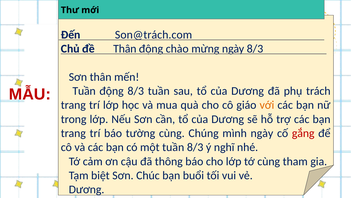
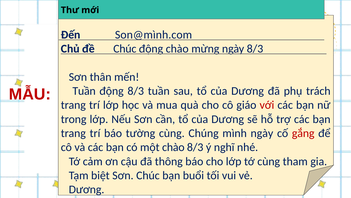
Son@trách.com: Son@trách.com -> Son@mình.com
đề Thân: Thân -> Chúc
với colour: orange -> red
một tuần: tuần -> chào
